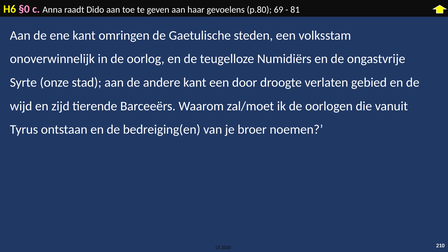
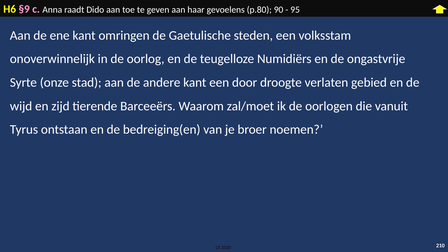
§0: §0 -> §9
69: 69 -> 90
81: 81 -> 95
